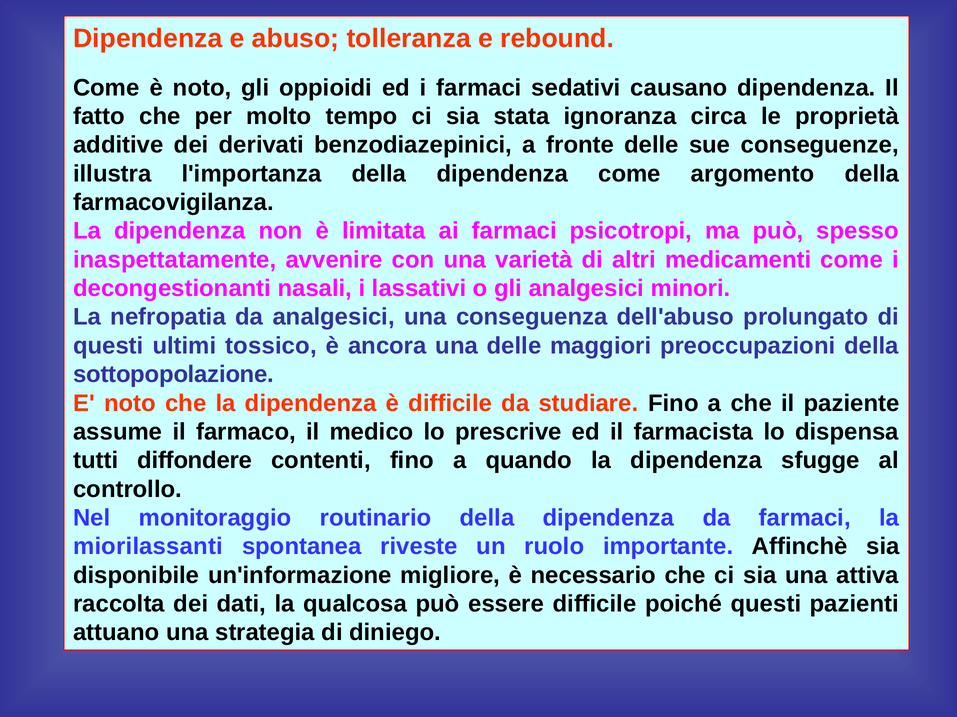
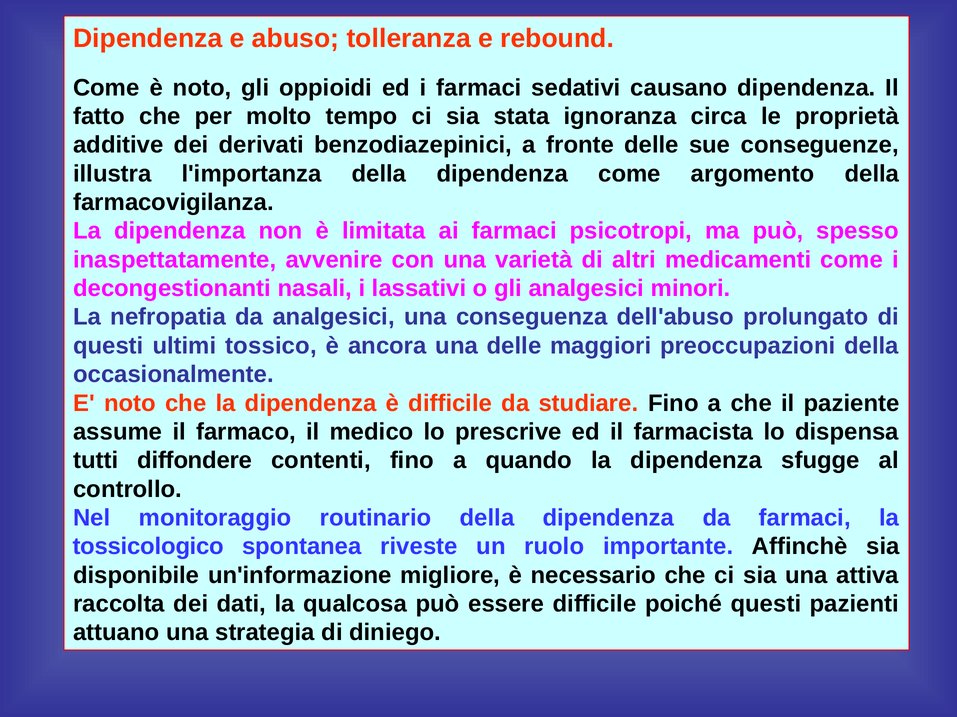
sottopopolazione: sottopopolazione -> occasionalmente
miorilassanti: miorilassanti -> tossicologico
